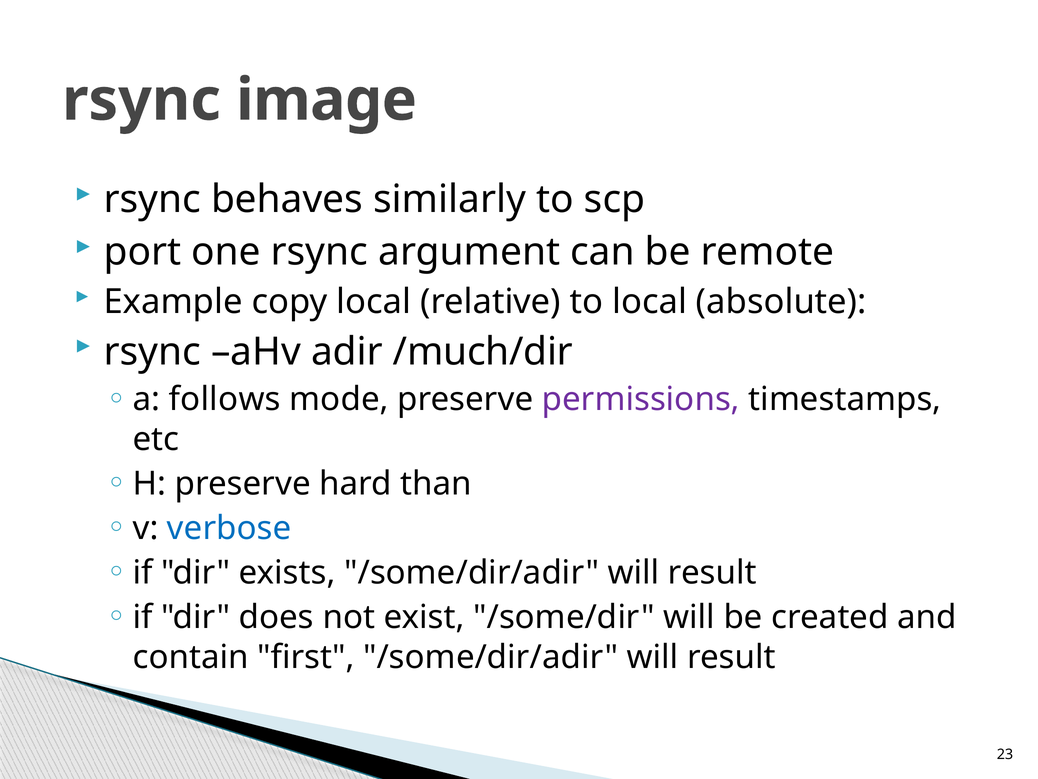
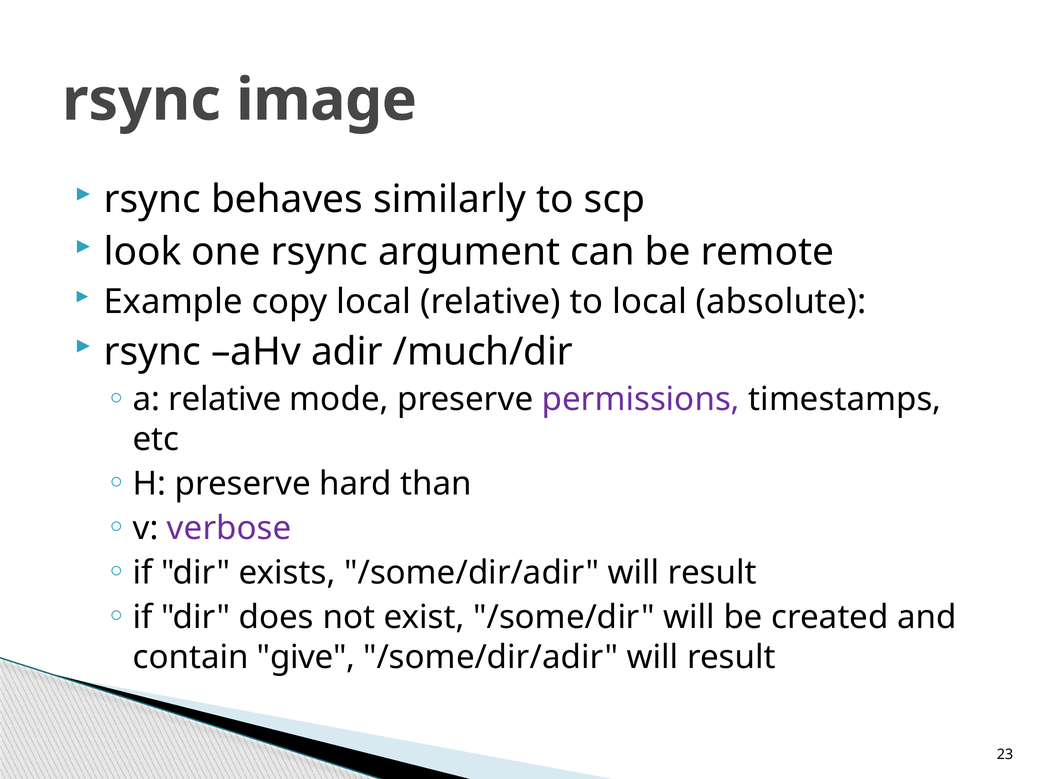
port: port -> look
a follows: follows -> relative
verbose colour: blue -> purple
first: first -> give
